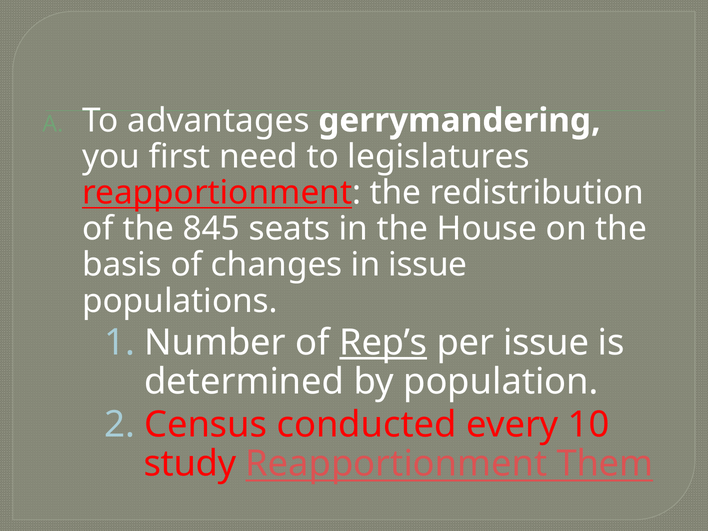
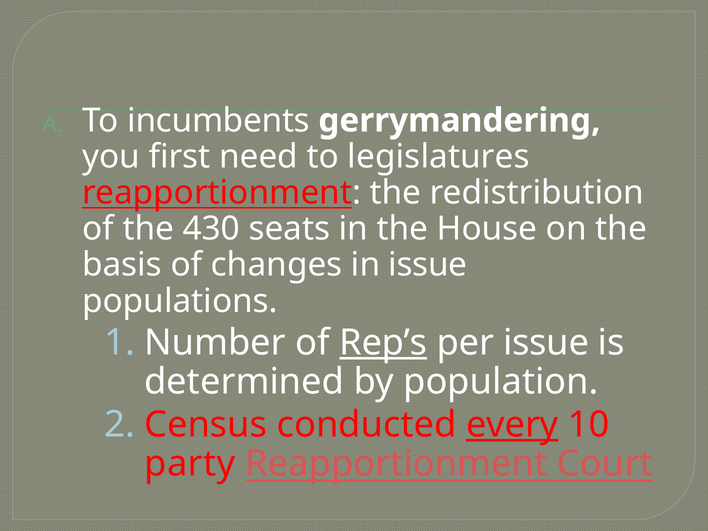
advantages: advantages -> incumbents
845: 845 -> 430
every underline: none -> present
study: study -> party
Them: Them -> Court
